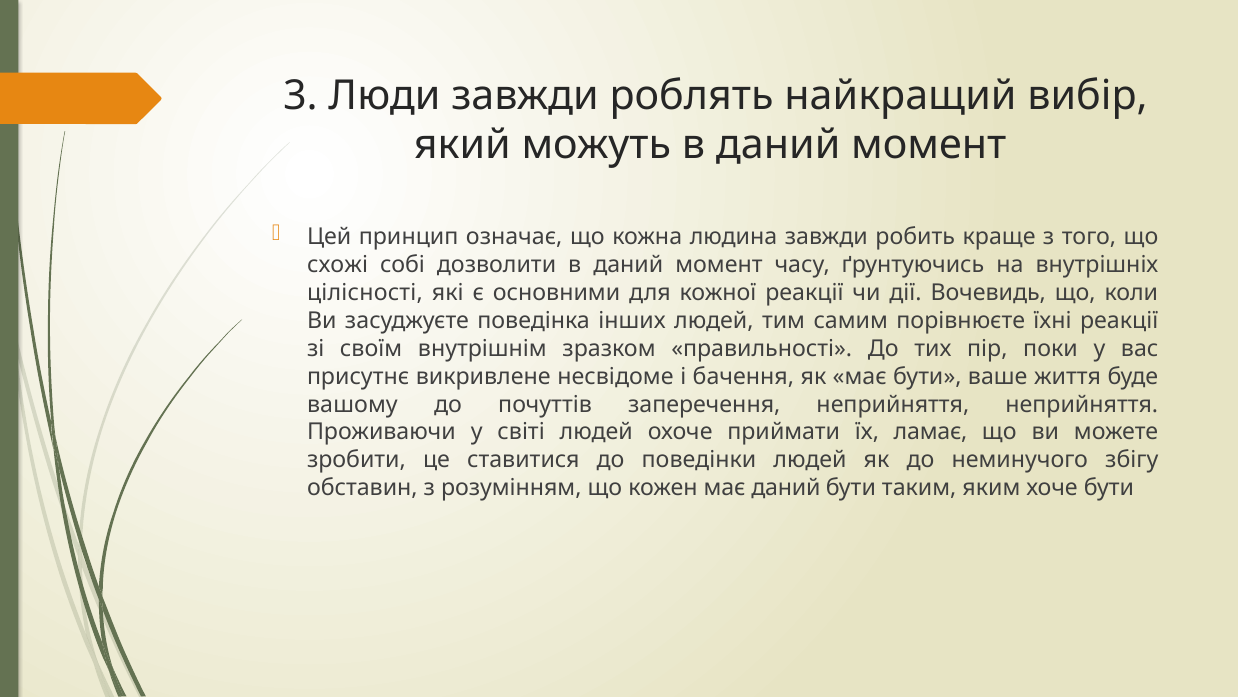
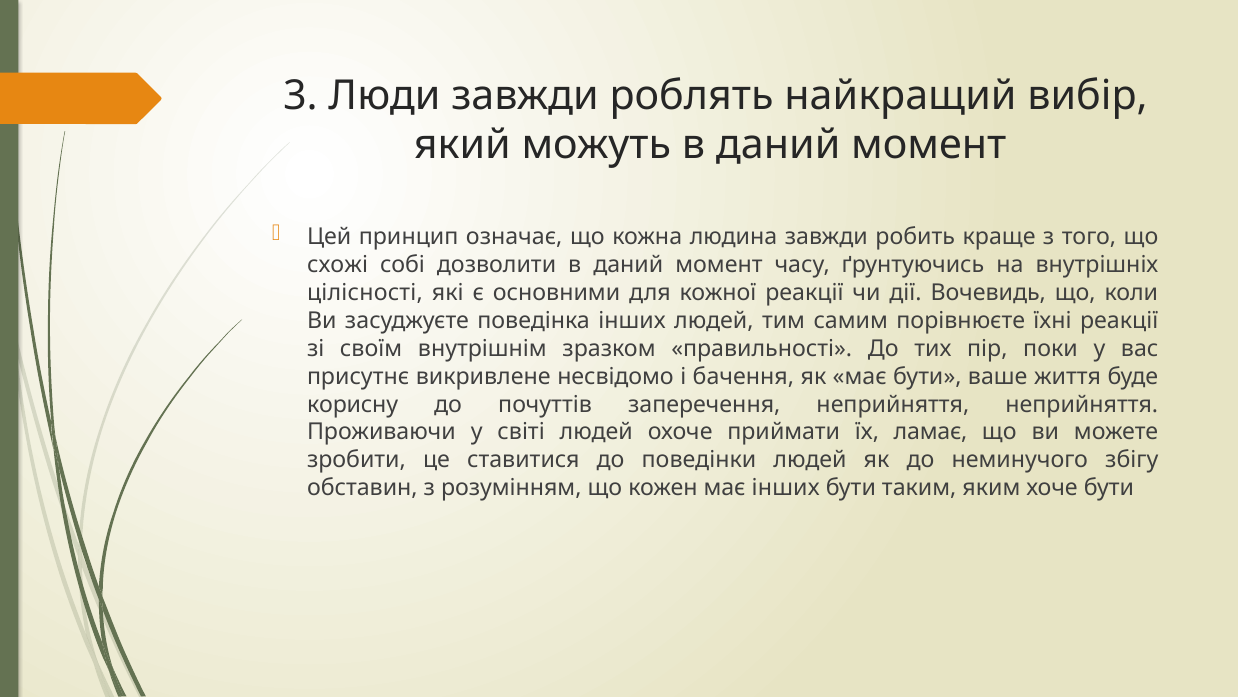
несвідоме: несвідоме -> несвідомо
вашому: вашому -> корисну
має даний: даний -> інших
